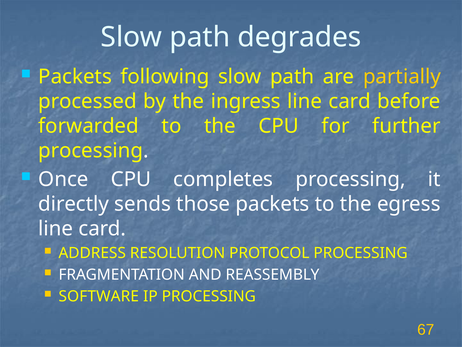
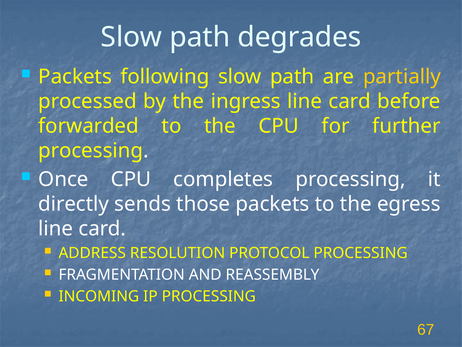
SOFTWARE: SOFTWARE -> INCOMING
